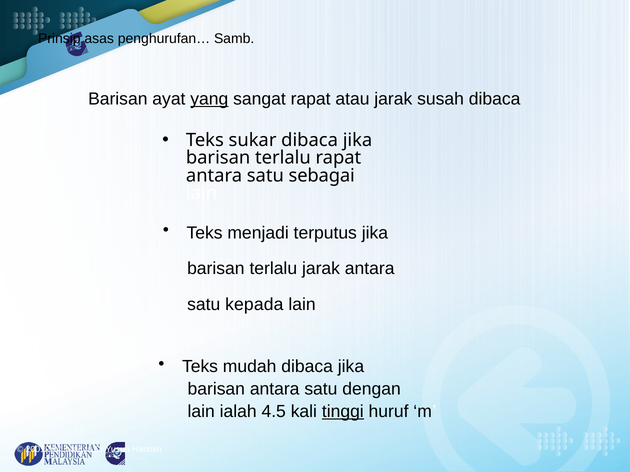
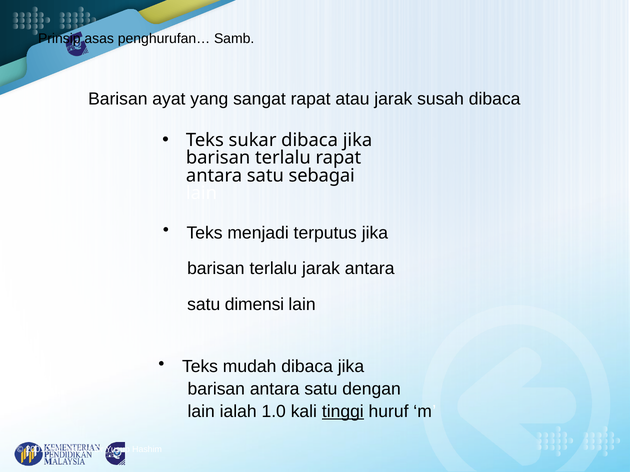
yang underline: present -> none
kepada: kepada -> dimensi
4.5: 4.5 -> 1.0
